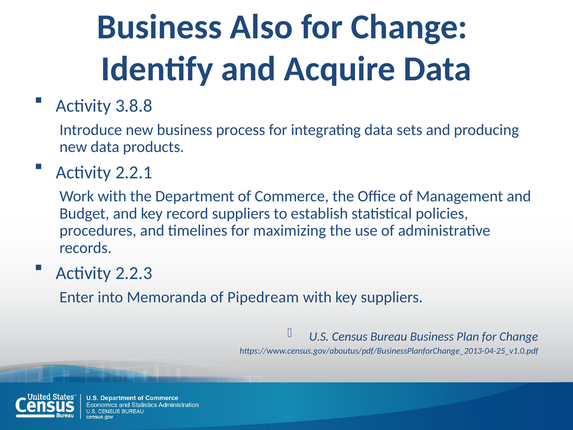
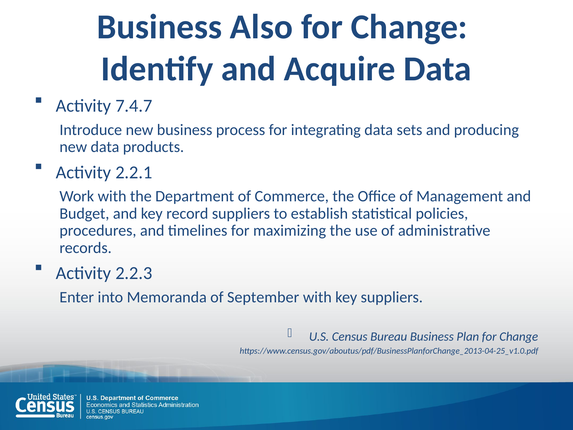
3.8.8: 3.8.8 -> 7.4.7
Pipedream: Pipedream -> September
